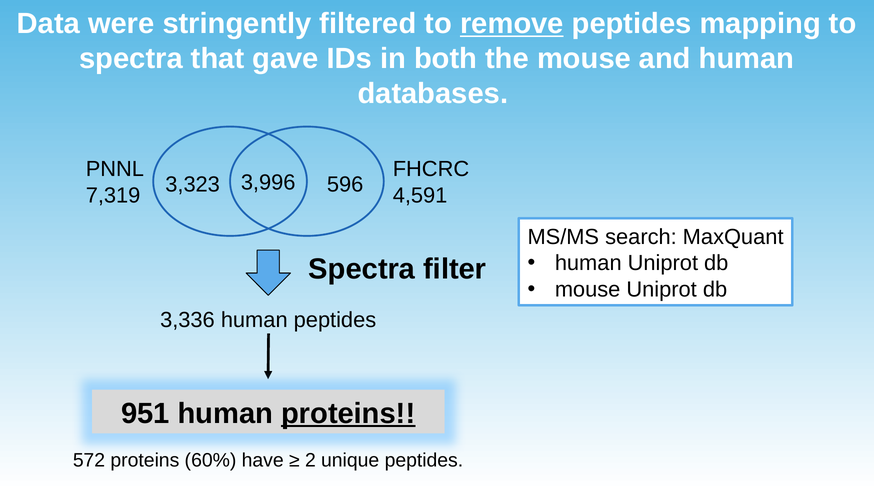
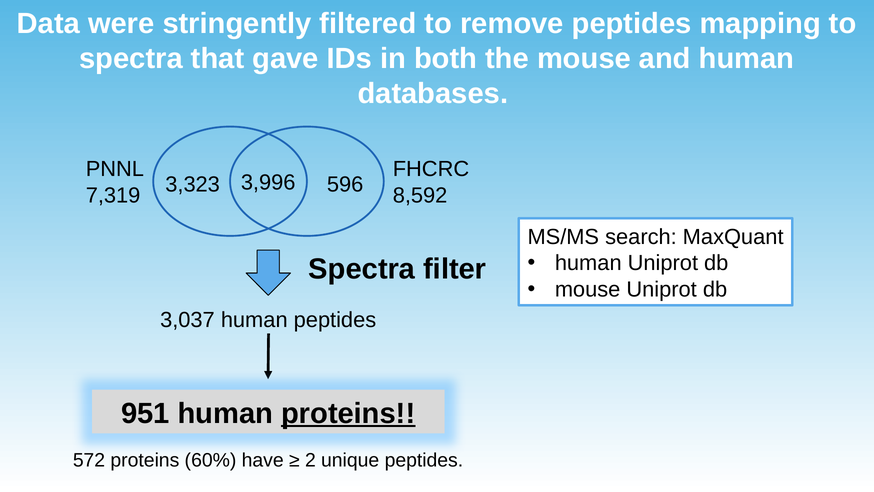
remove underline: present -> none
4,591: 4,591 -> 8,592
3,336: 3,336 -> 3,037
